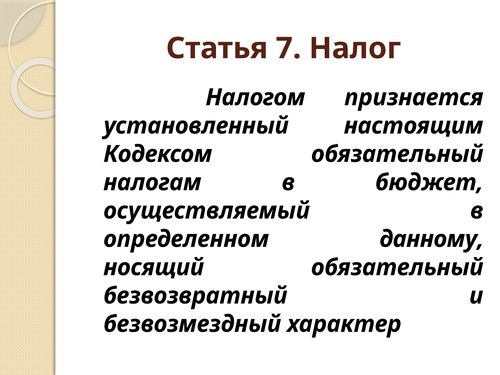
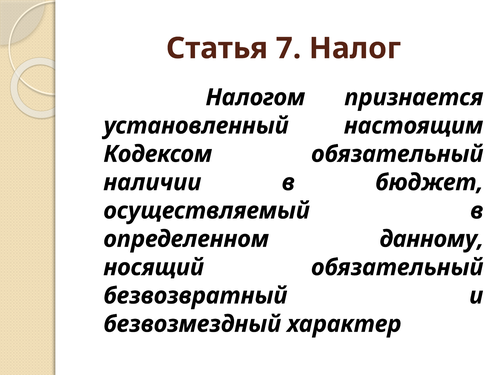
налогам: налогам -> наличии
